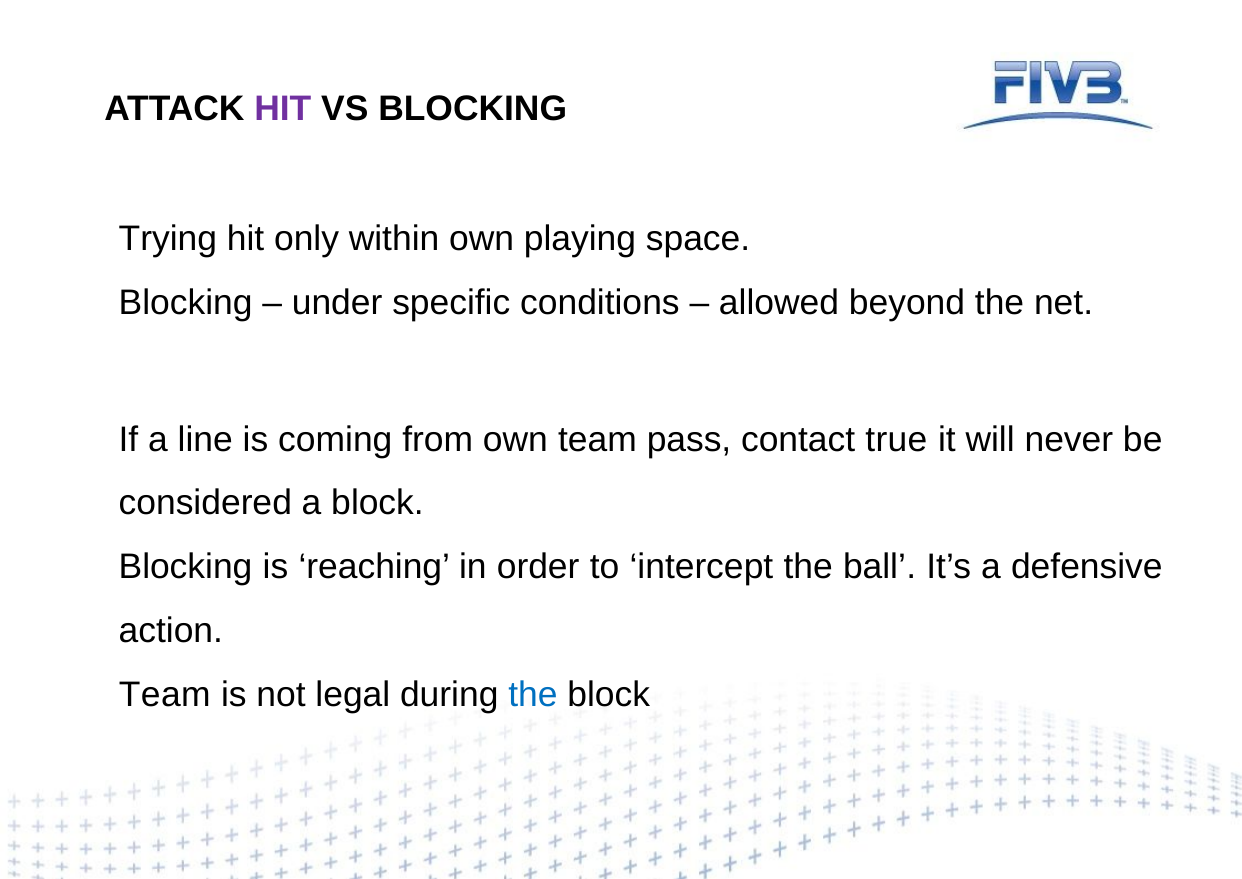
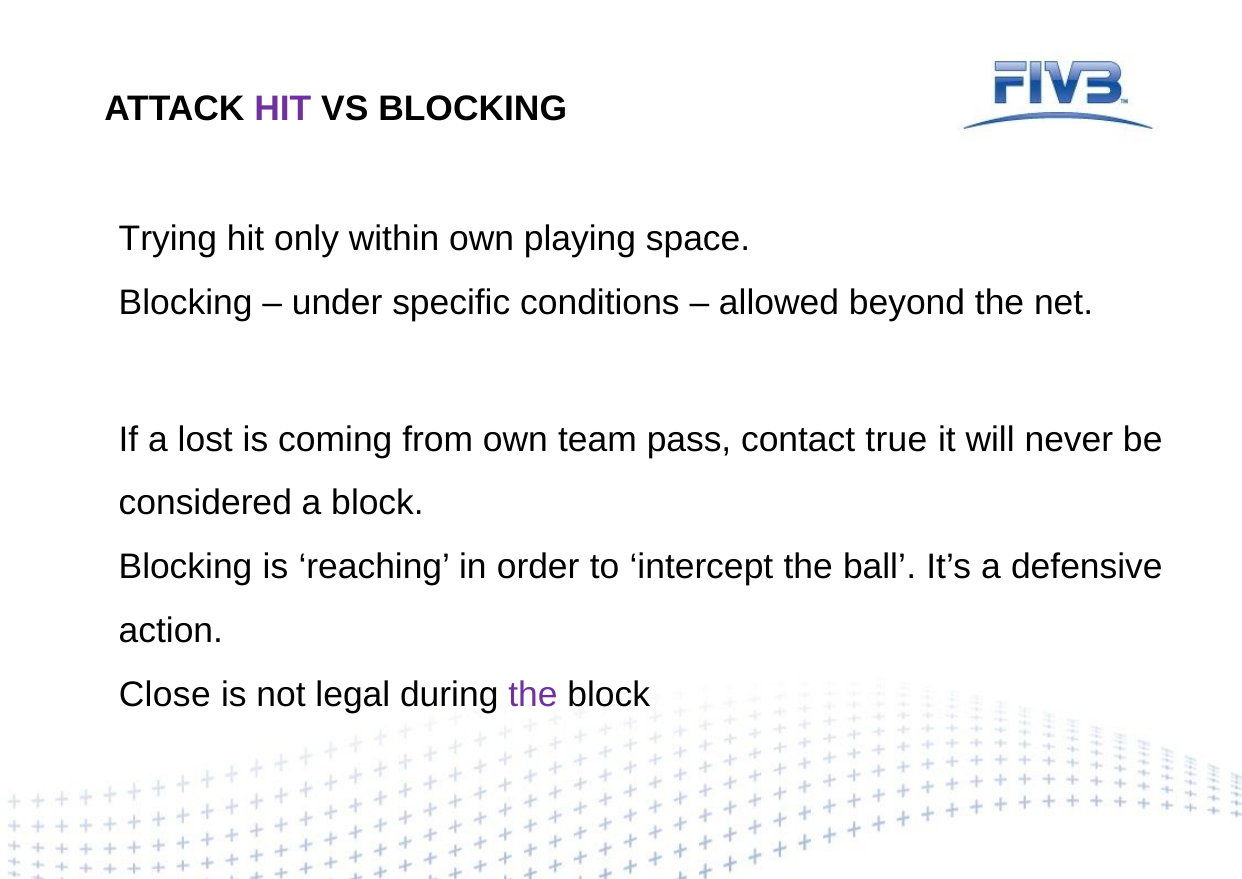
line: line -> lost
Team at (165, 694): Team -> Close
the at (533, 694) colour: blue -> purple
